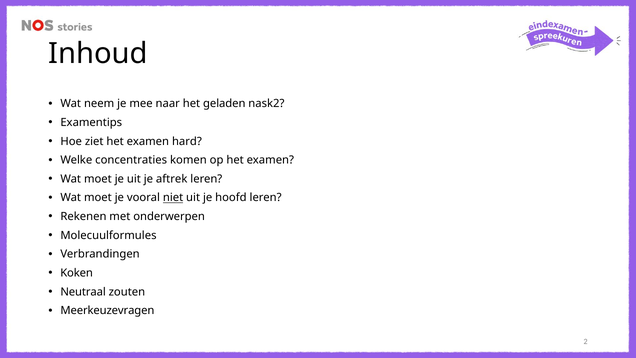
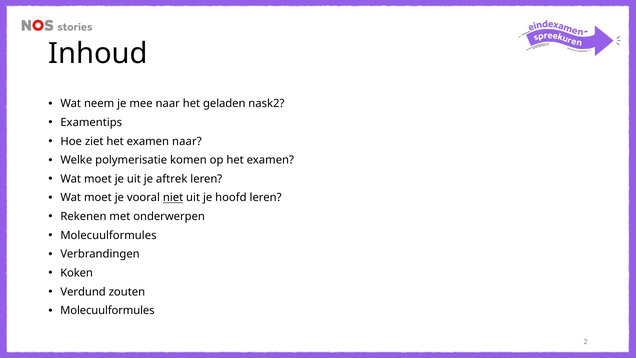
examen hard: hard -> naar
concentraties: concentraties -> polymerisatie
Neutraal: Neutraal -> Verdund
Meerkeuzevragen at (107, 310): Meerkeuzevragen -> Molecuulformules
